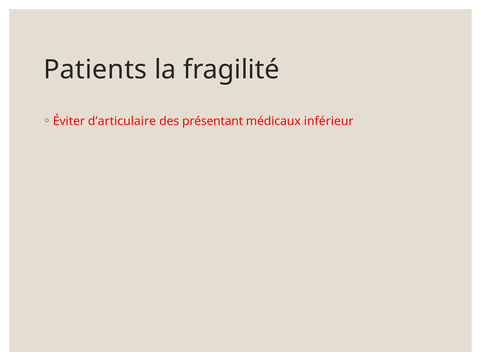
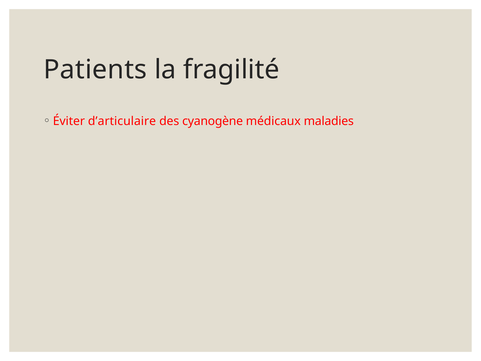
présentant: présentant -> cyanogène
inférieur: inférieur -> maladies
